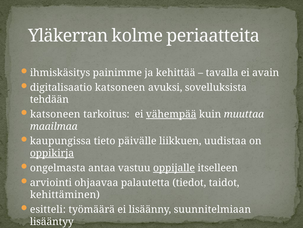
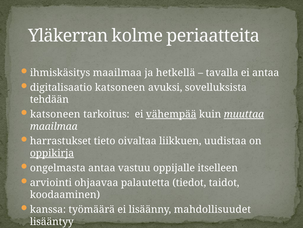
ihmiskäsitys painimme: painimme -> maailmaa
kehittää: kehittää -> hetkellä
ei avain: avain -> antaa
muuttaa underline: none -> present
kaupungissa: kaupungissa -> harrastukset
päivälle: päivälle -> oivaltaa
oppijalle underline: present -> none
kehittäminen: kehittäminen -> koodaaminen
esitteli: esitteli -> kanssa
suunnitelmiaan: suunnitelmiaan -> mahdollisuudet
